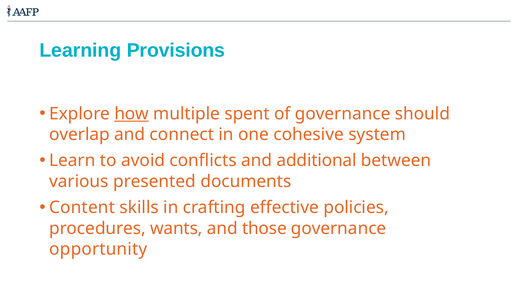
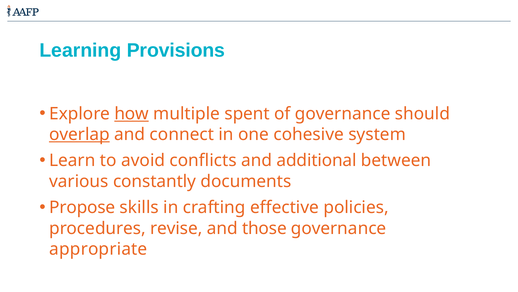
overlap underline: none -> present
presented: presented -> constantly
Content: Content -> Propose
wants: wants -> revise
opportunity: opportunity -> appropriate
